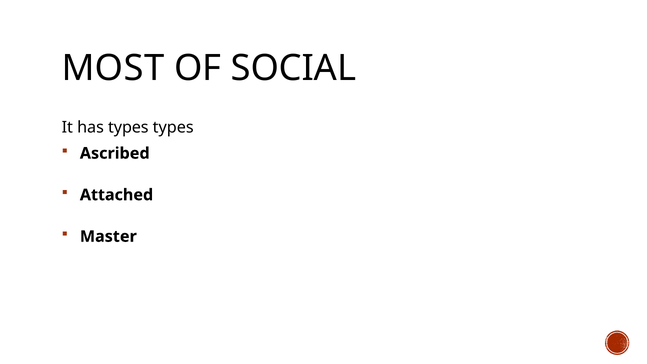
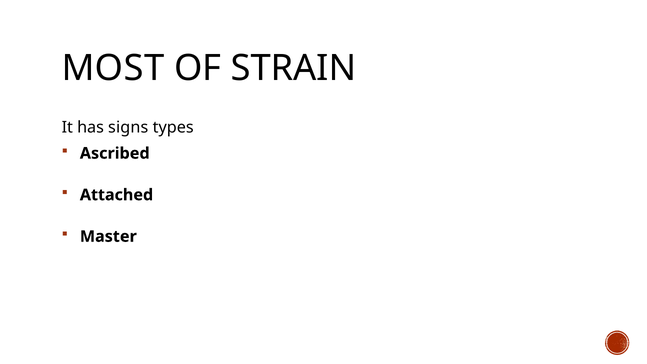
SOCIAL: SOCIAL -> STRAIN
has types: types -> signs
